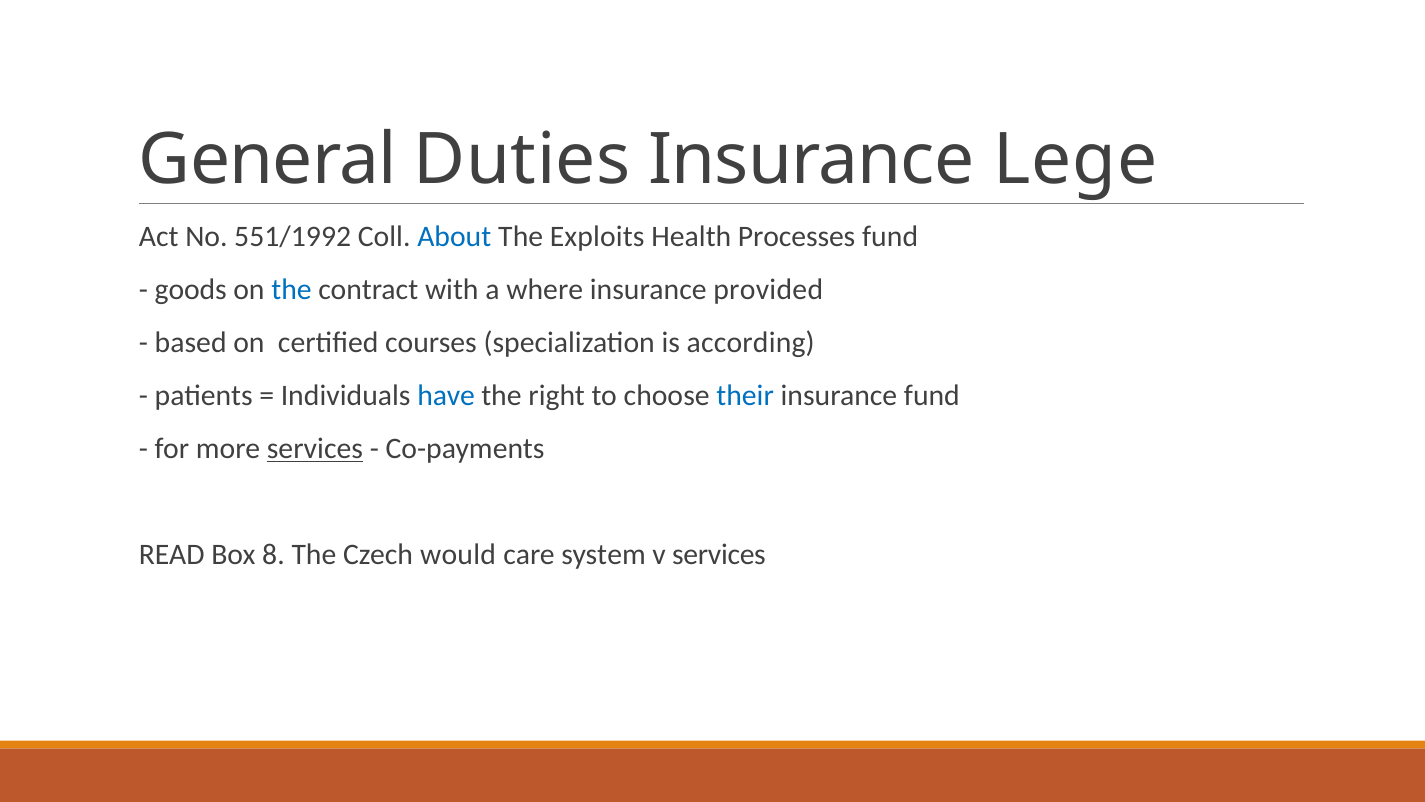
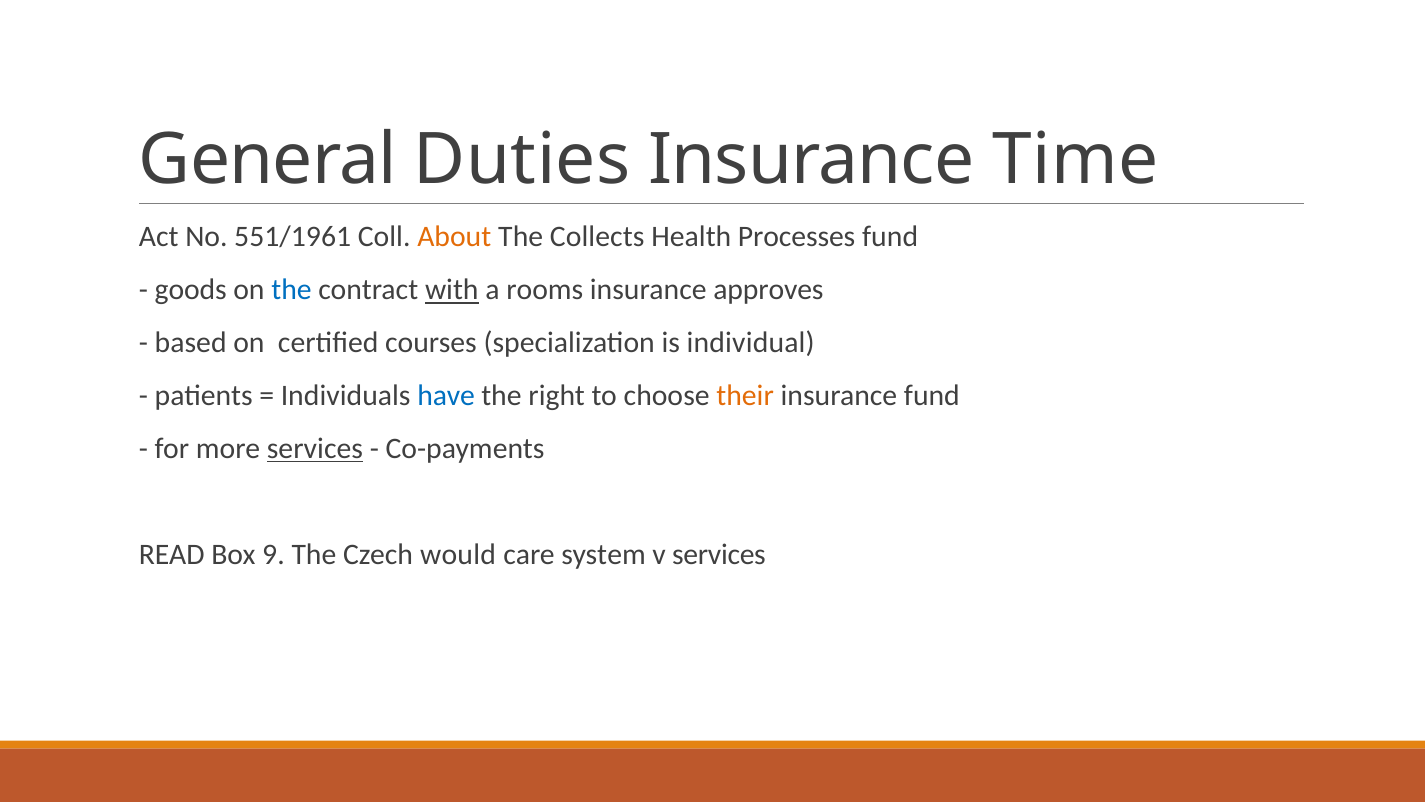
Lege: Lege -> Time
551/1992: 551/1992 -> 551/1961
About colour: blue -> orange
Exploits: Exploits -> Collects
with underline: none -> present
where: where -> rooms
provided: provided -> approves
according: according -> individual
their colour: blue -> orange
8: 8 -> 9
